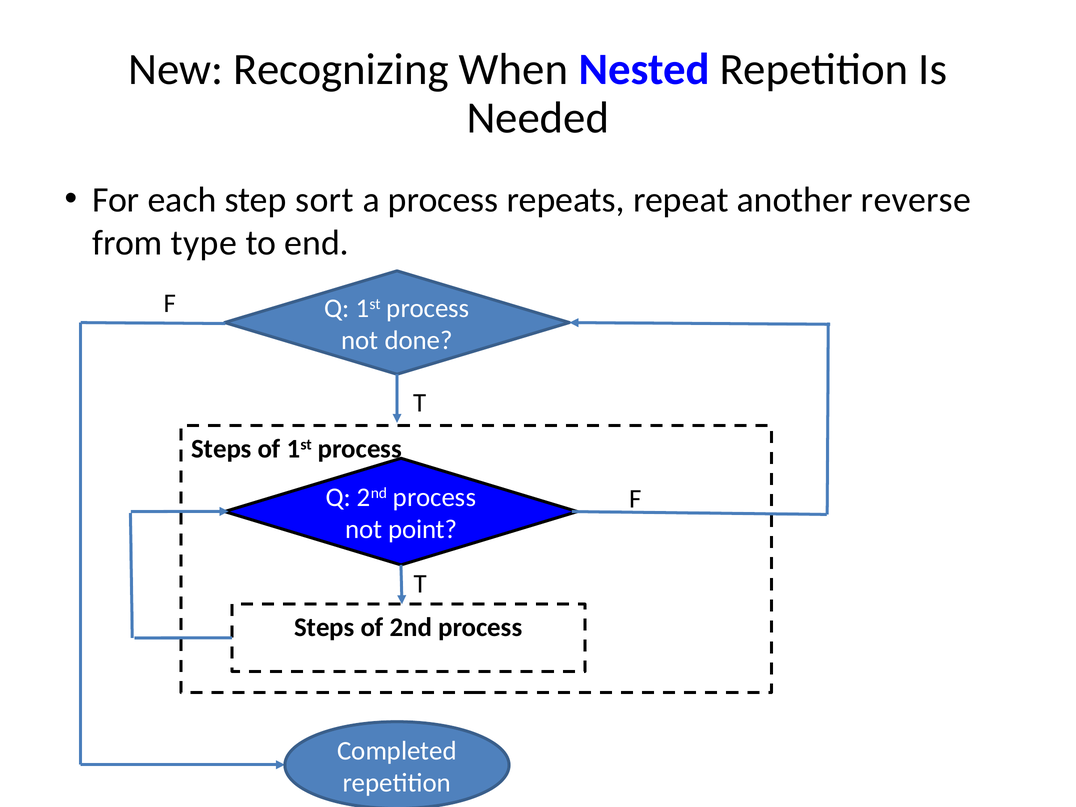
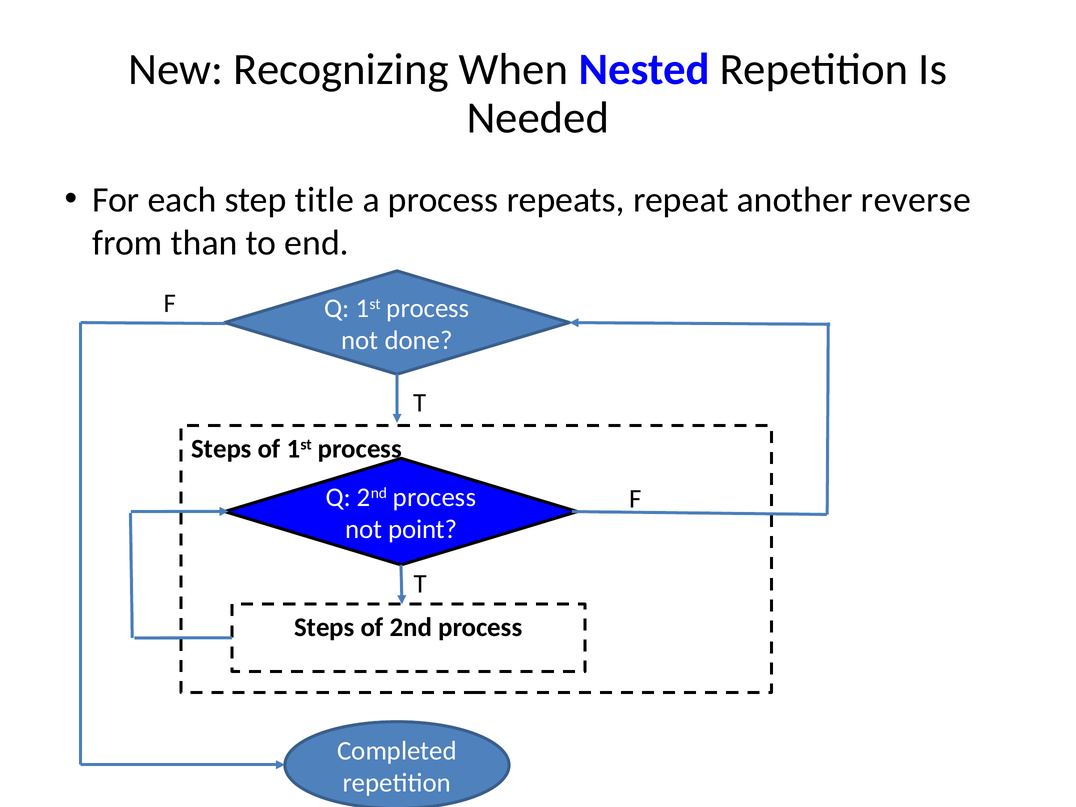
sort: sort -> title
type: type -> than
